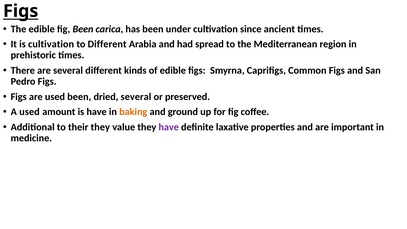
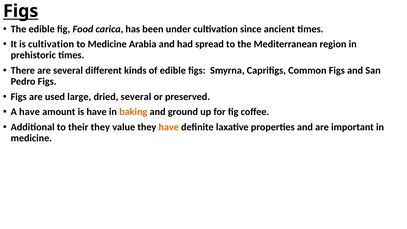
fig Been: Been -> Food
to Different: Different -> Medicine
used been: been -> large
A used: used -> have
have at (169, 127) colour: purple -> orange
